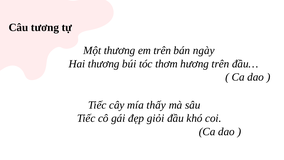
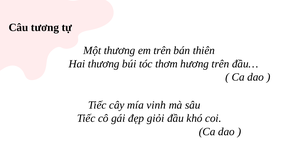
ngày: ngày -> thiên
thấy: thấy -> vinh
